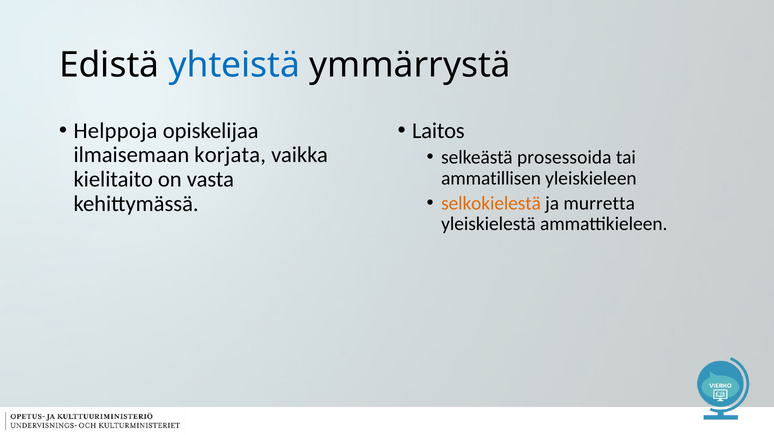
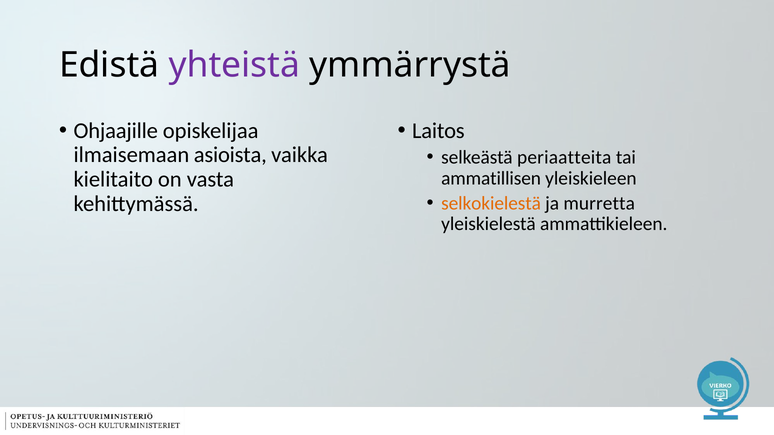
yhteistä colour: blue -> purple
Helppoja: Helppoja -> Ohjaajille
korjata: korjata -> asioista
prosessoida: prosessoida -> periaatteita
